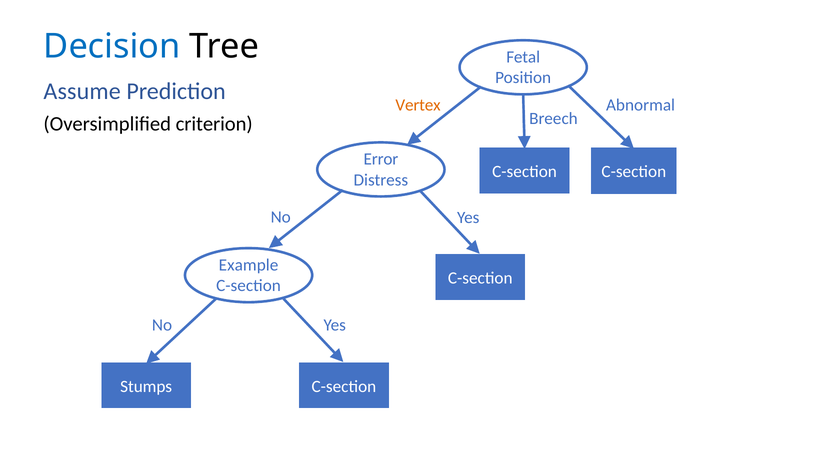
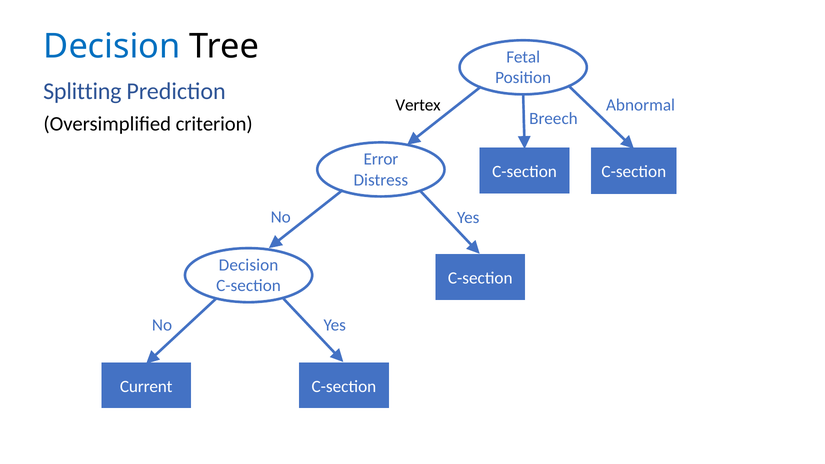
Assume: Assume -> Splitting
Vertex colour: orange -> black
Example at (249, 265): Example -> Decision
Stumps: Stumps -> Current
